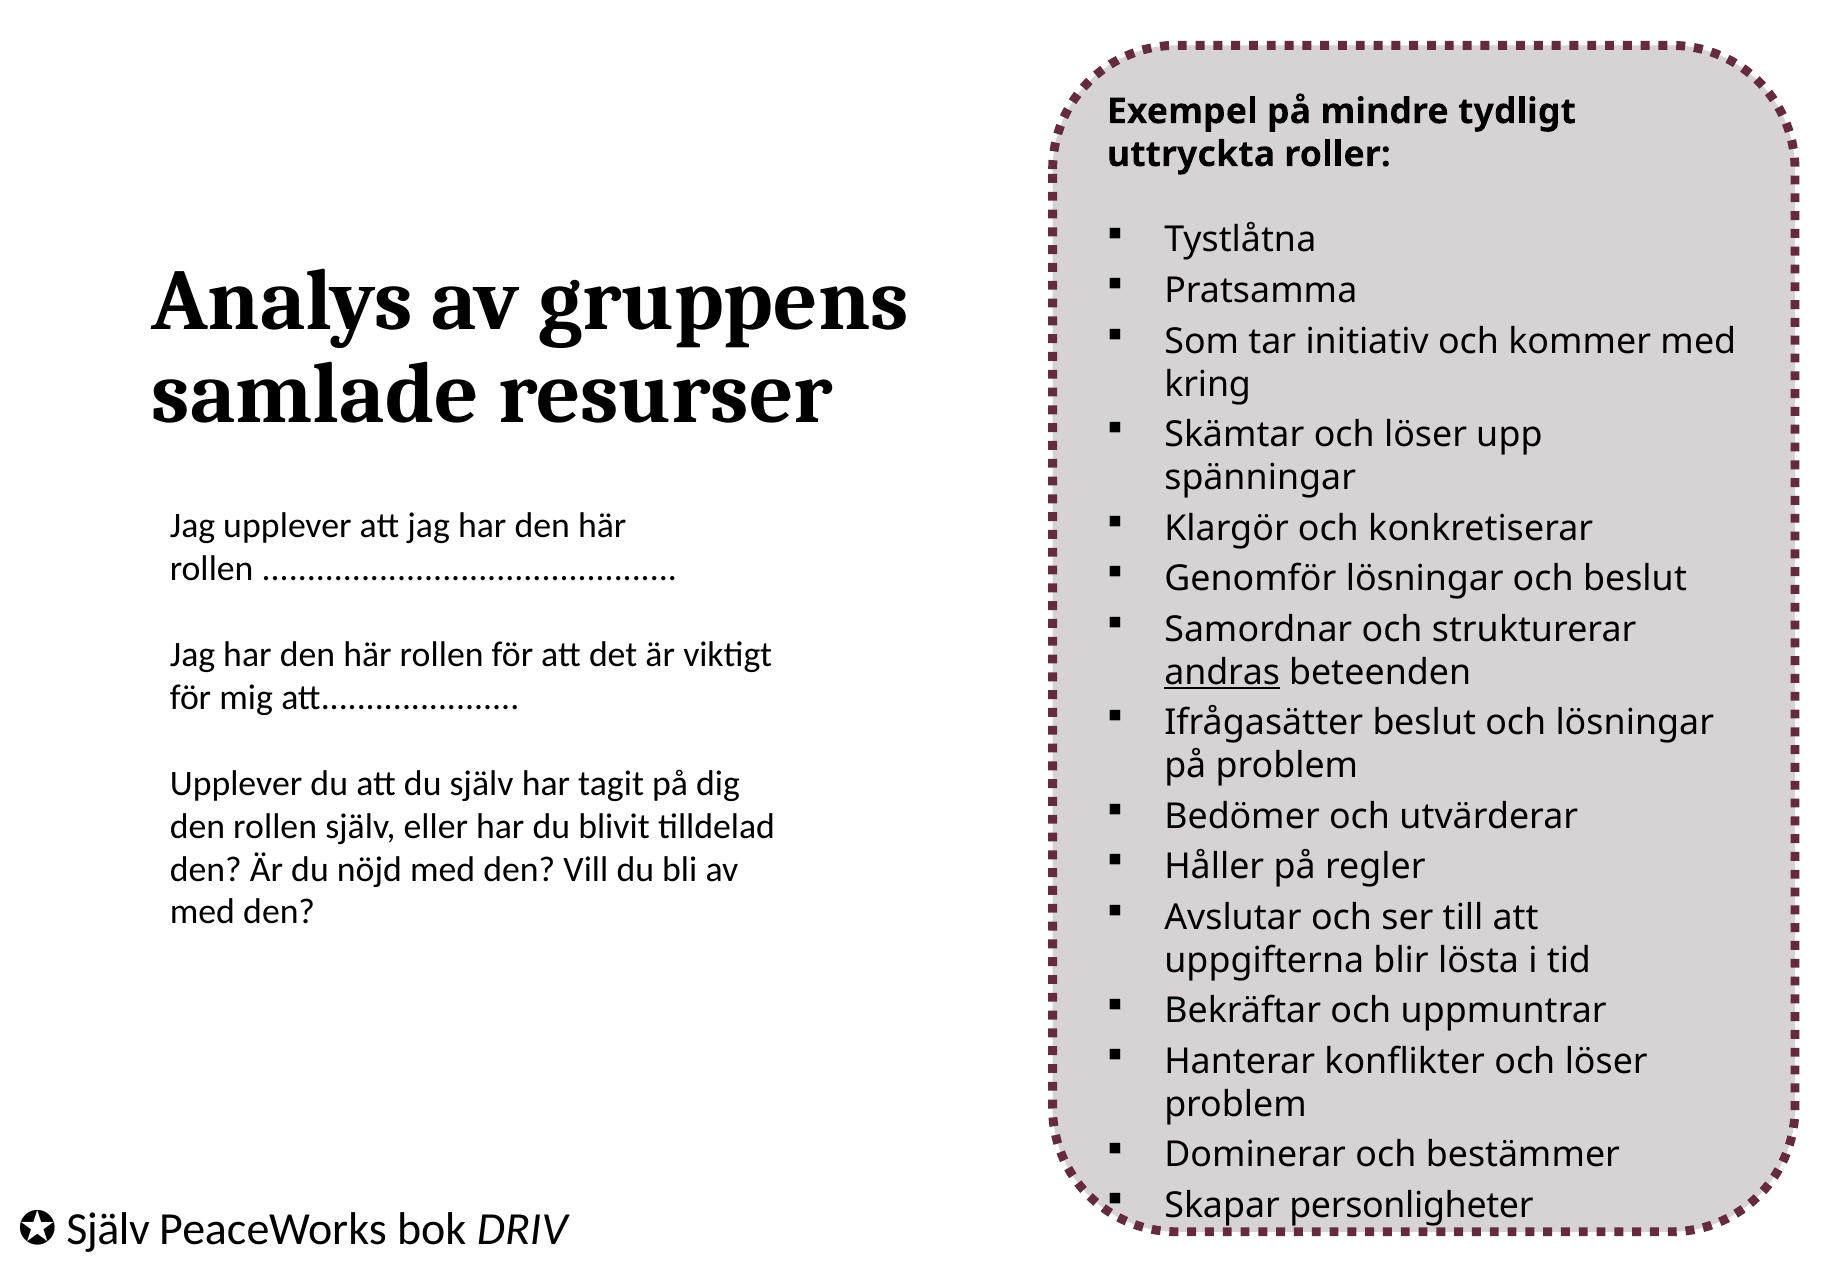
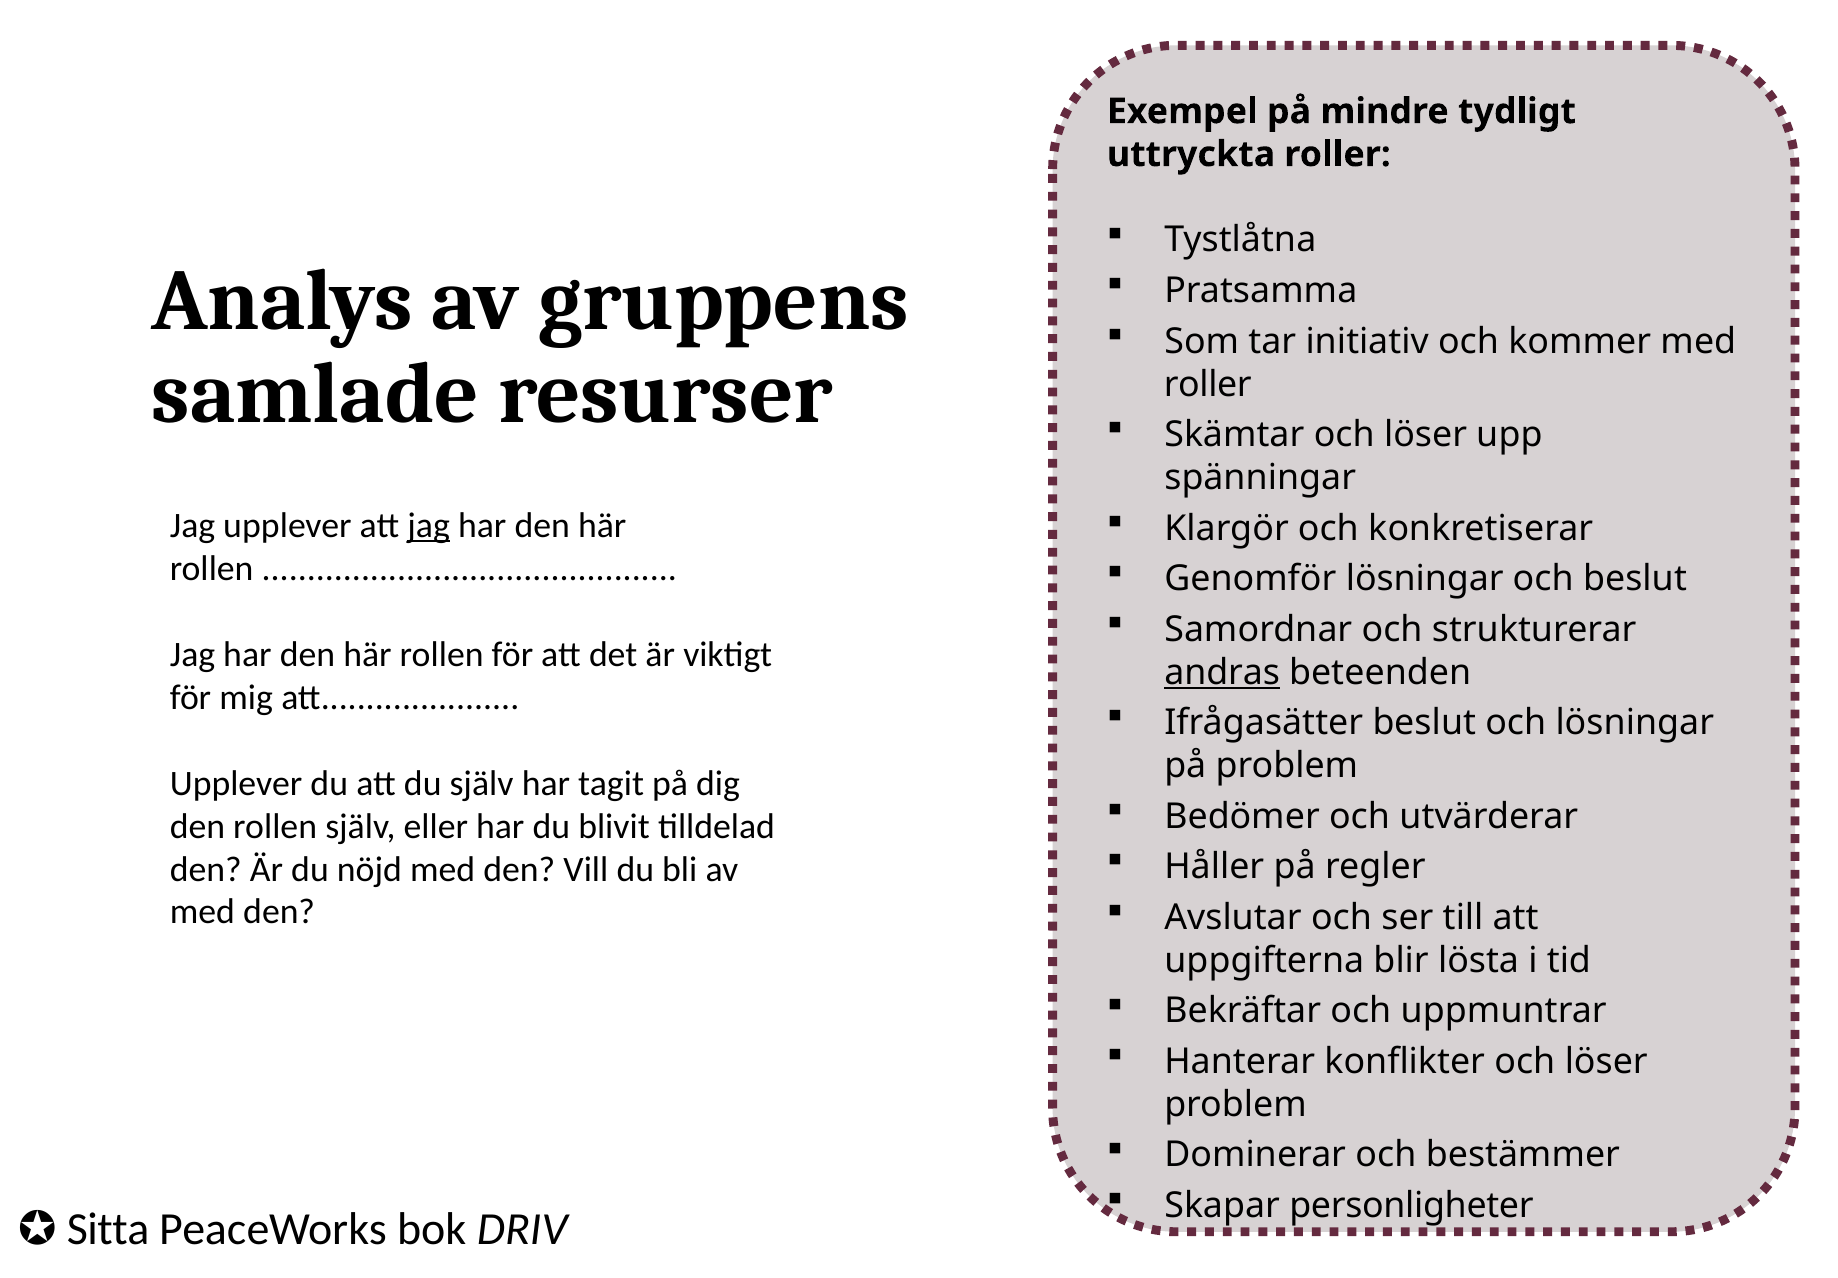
kring at (1208, 384): kring -> roller
jag at (429, 526) underline: none -> present
Själv at (108, 1229): Själv -> Sitta
